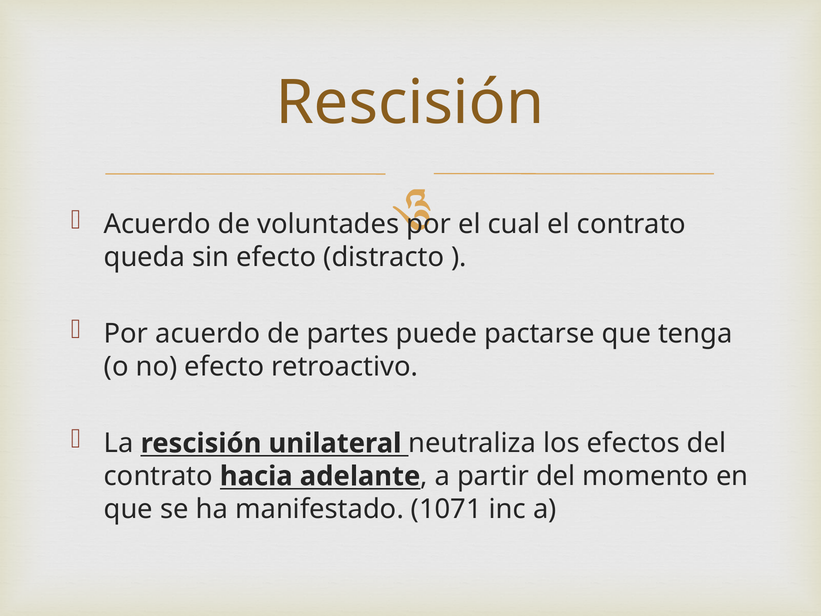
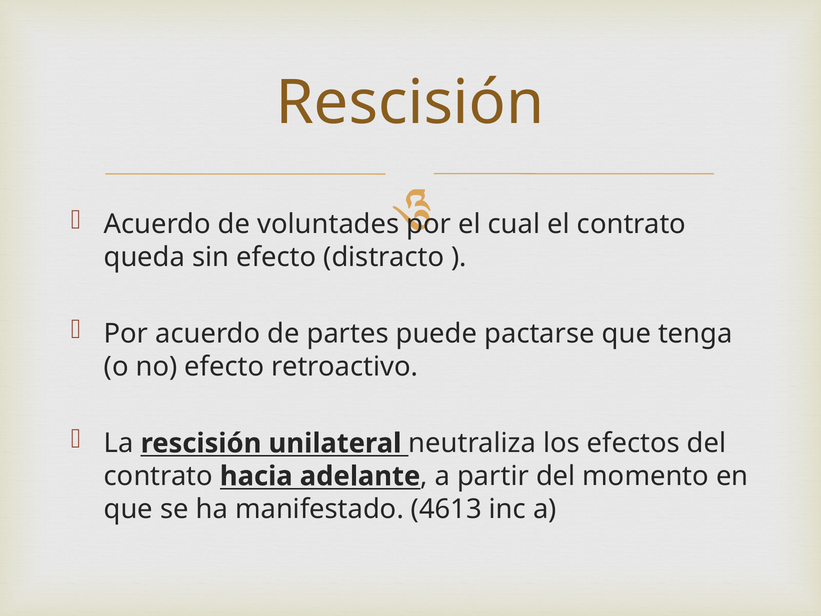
1071: 1071 -> 4613
